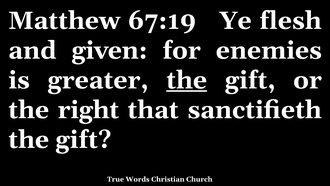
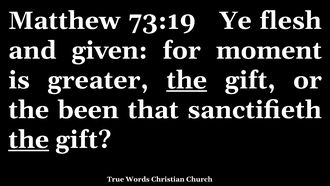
67:19: 67:19 -> 73:19
enemies: enemies -> moment
right: right -> been
the at (29, 139) underline: none -> present
